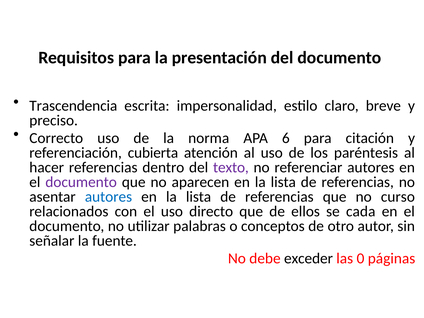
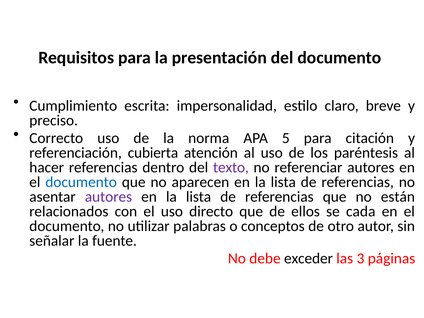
Trascendencia: Trascendencia -> Cumplimiento
6: 6 -> 5
documento at (81, 182) colour: purple -> blue
autores at (108, 197) colour: blue -> purple
curso: curso -> están
0: 0 -> 3
